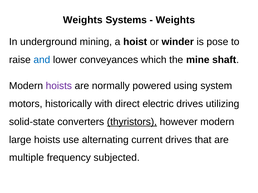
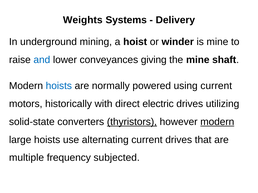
Weights at (175, 20): Weights -> Delivery
is pose: pose -> mine
which: which -> giving
hoists at (59, 86) colour: purple -> blue
using system: system -> current
modern at (217, 122) underline: none -> present
